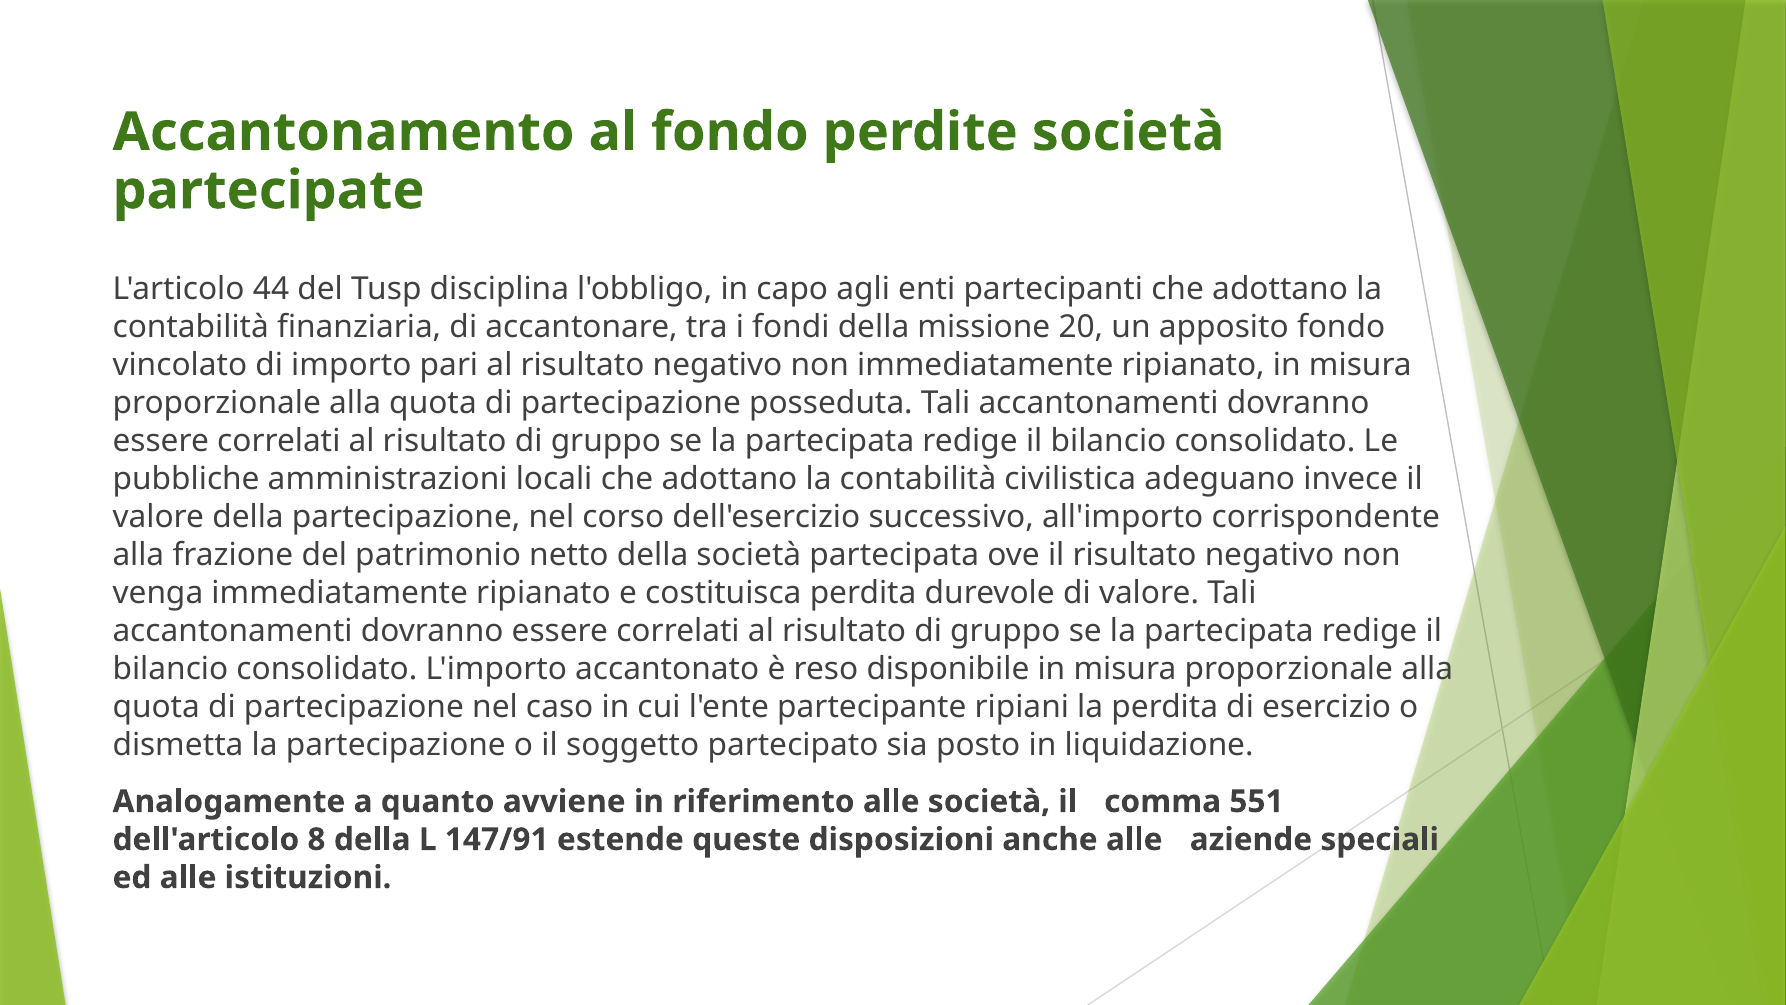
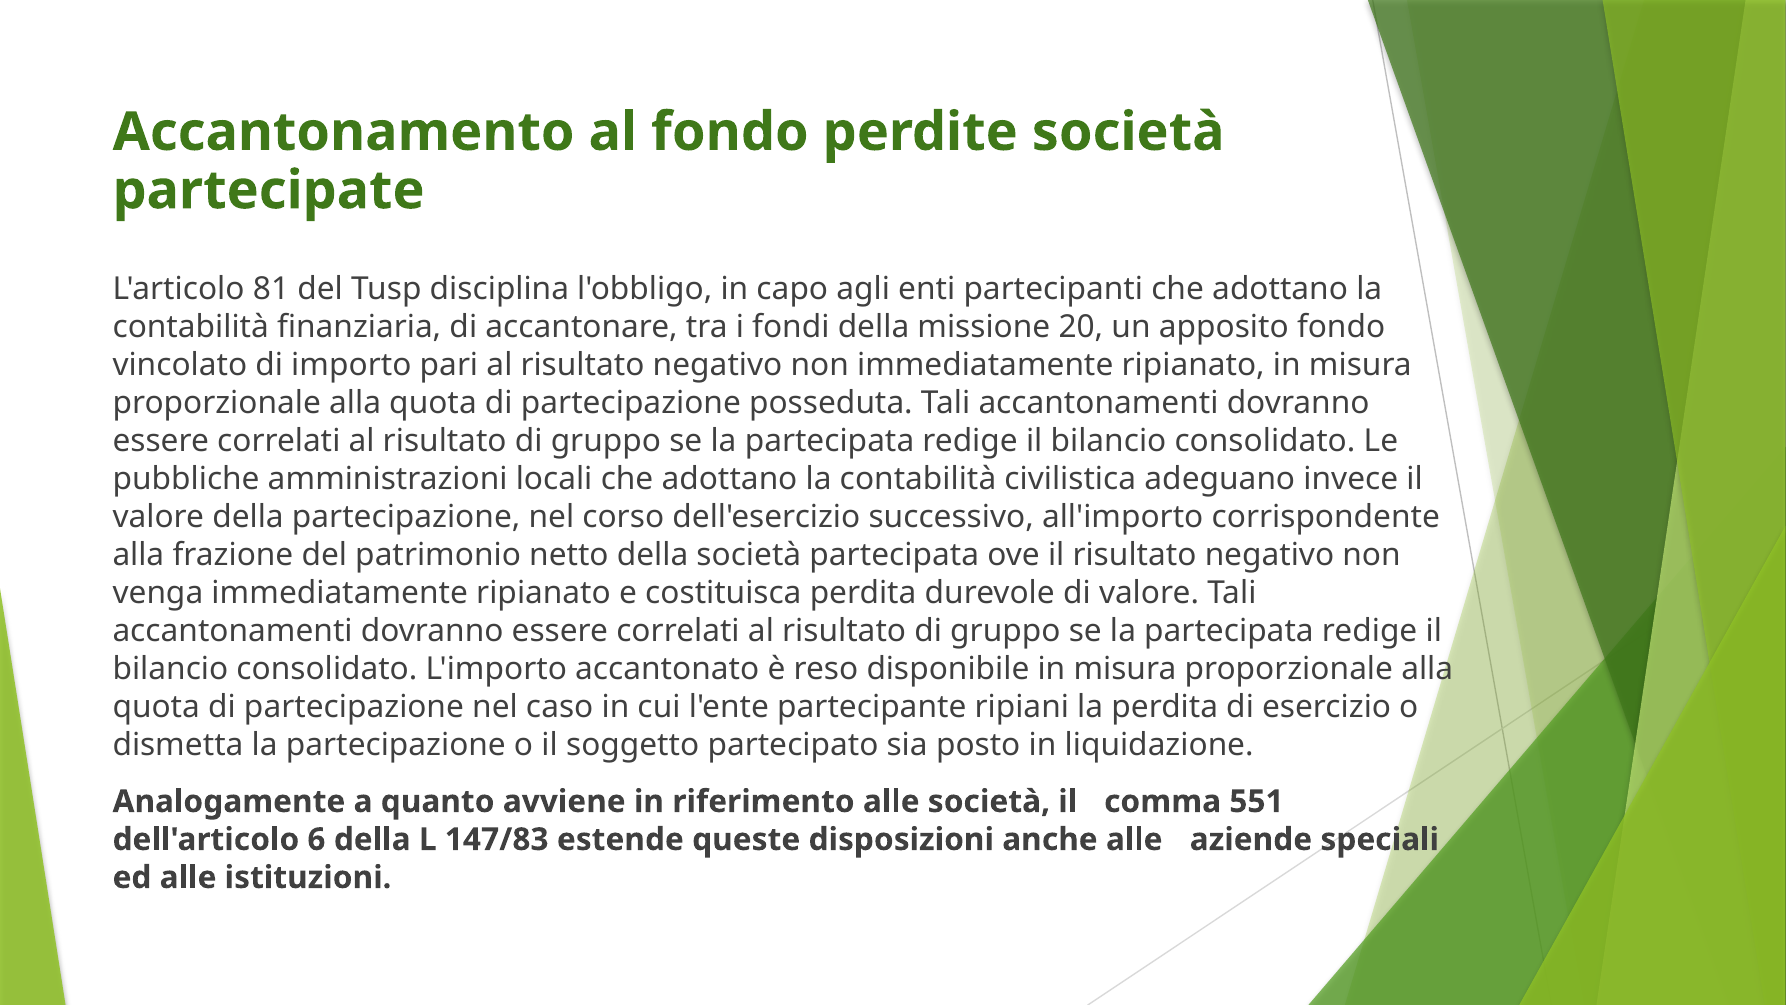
44: 44 -> 81
8: 8 -> 6
147/91: 147/91 -> 147/83
